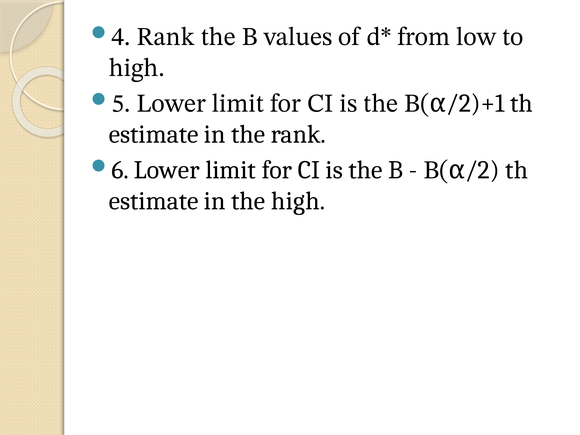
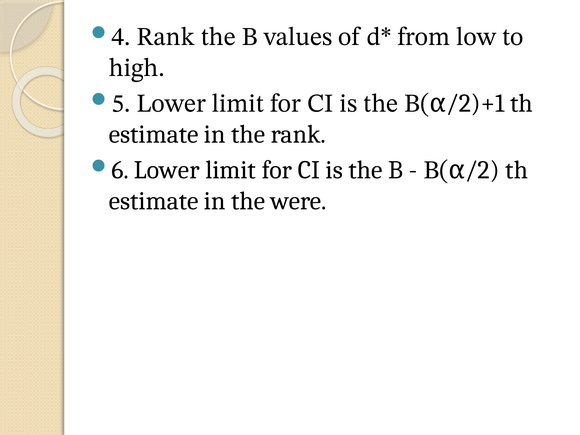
the high: high -> were
